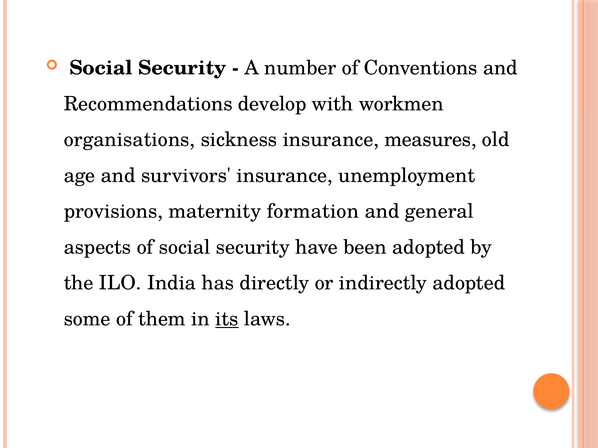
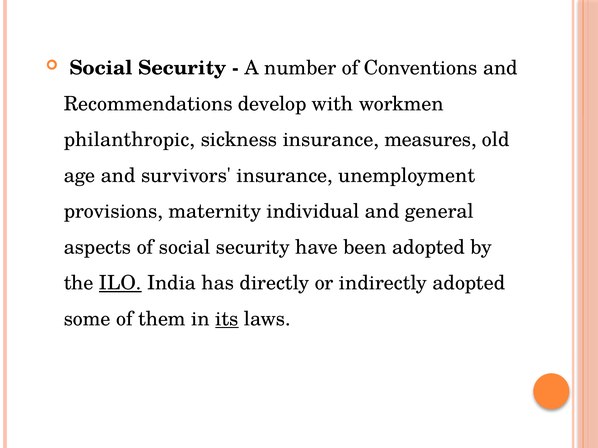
organisations: organisations -> philanthropic
formation: formation -> individual
ILO underline: none -> present
